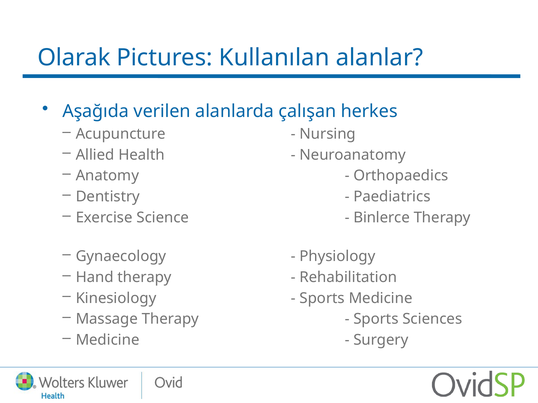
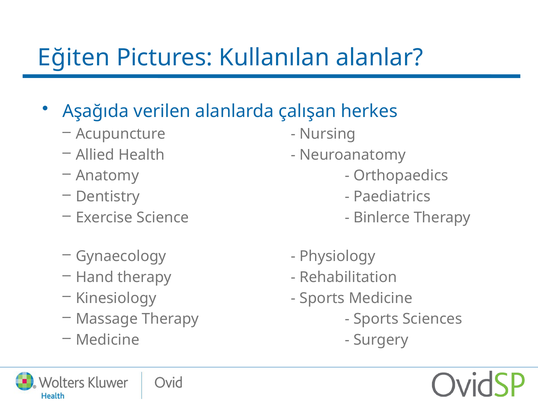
Olarak: Olarak -> Eğiten
